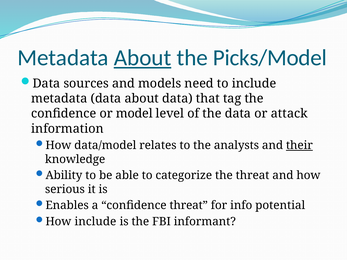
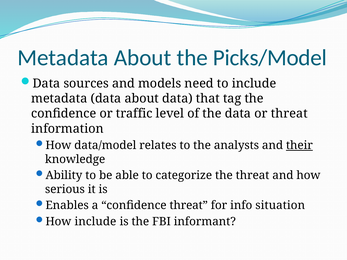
About at (143, 58) underline: present -> none
model: model -> traffic
or attack: attack -> threat
potential: potential -> situation
